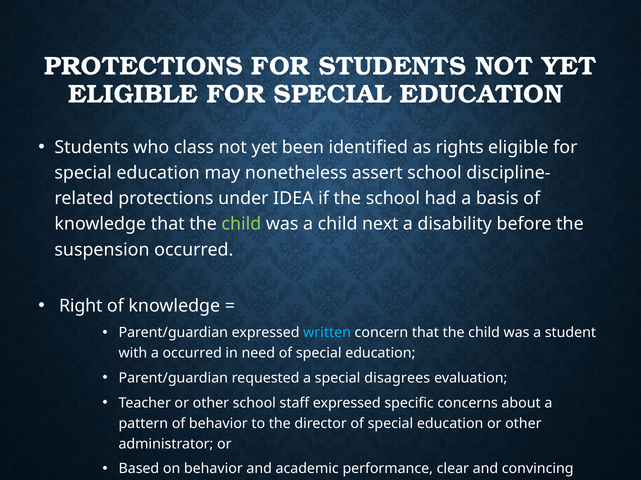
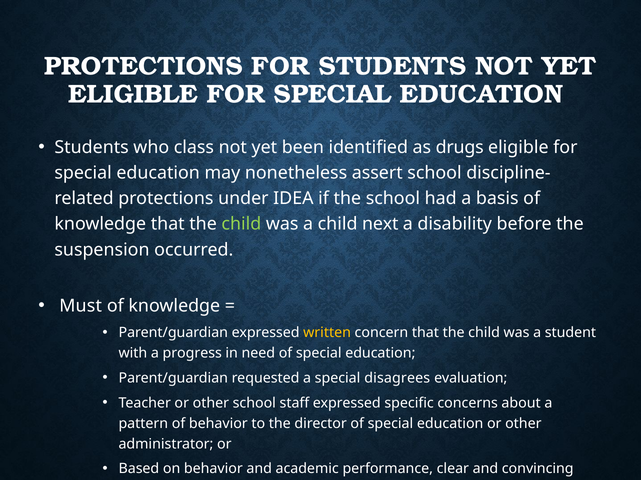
rights: rights -> drugs
Right: Right -> Must
written colour: light blue -> yellow
a occurred: occurred -> progress
